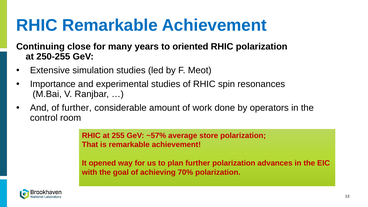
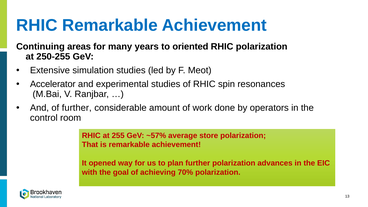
close: close -> areas
Importance: Importance -> Accelerator
